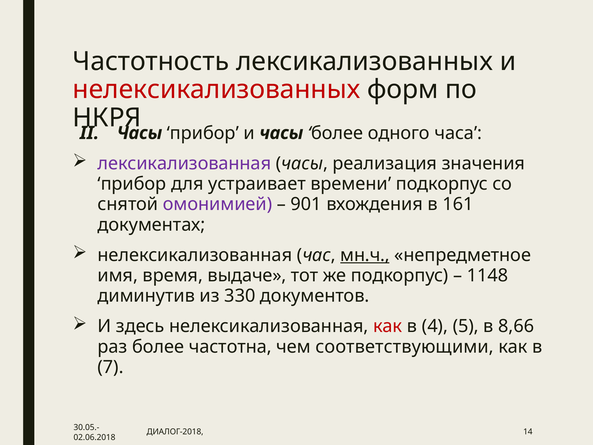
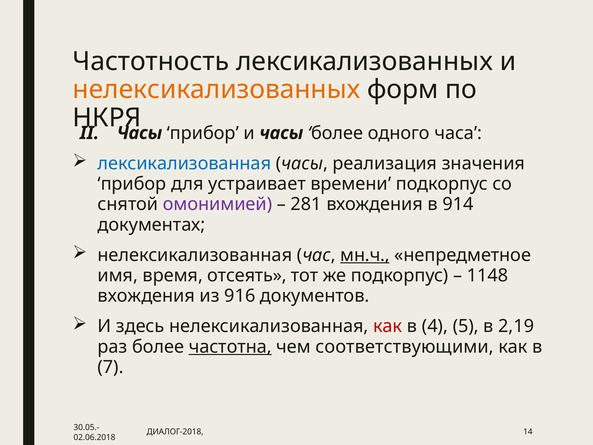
нелексикализованных colour: red -> orange
лексикализованная colour: purple -> blue
901: 901 -> 281
161: 161 -> 914
выдаче: выдаче -> отсеять
диминутив at (146, 296): диминутив -> вхождения
330: 330 -> 916
8,66: 8,66 -> 2,19
частотна underline: none -> present
